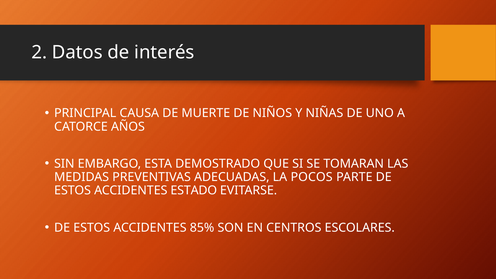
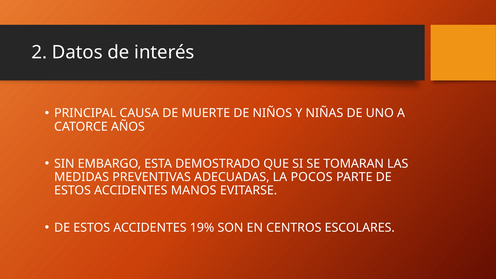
ESTADO: ESTADO -> MANOS
85%: 85% -> 19%
